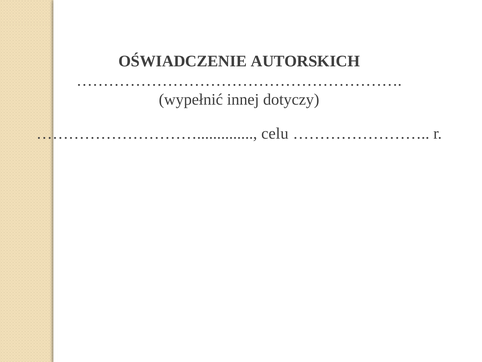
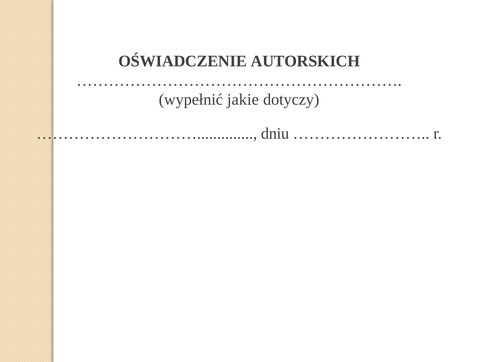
innej: innej -> jakie
celu: celu -> dniu
